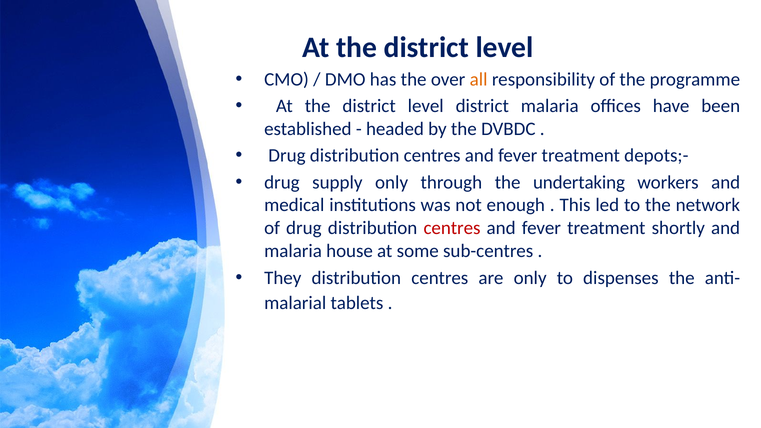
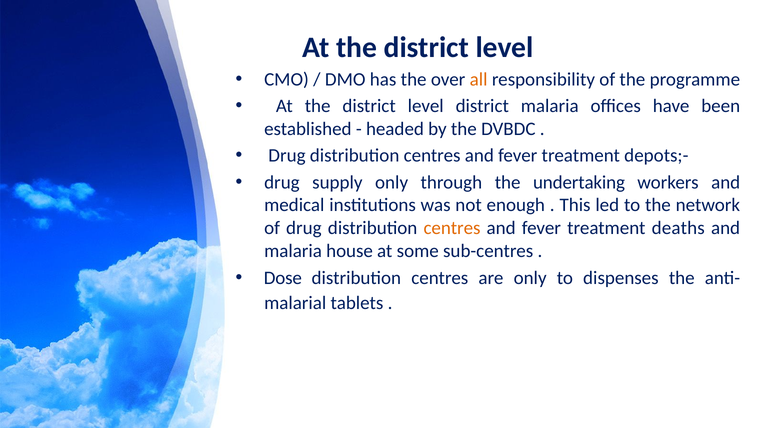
centres at (452, 228) colour: red -> orange
shortly: shortly -> deaths
They: They -> Dose
